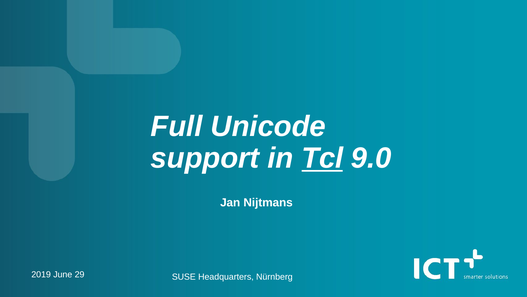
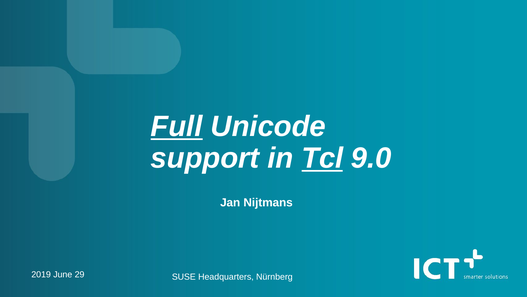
Full underline: none -> present
